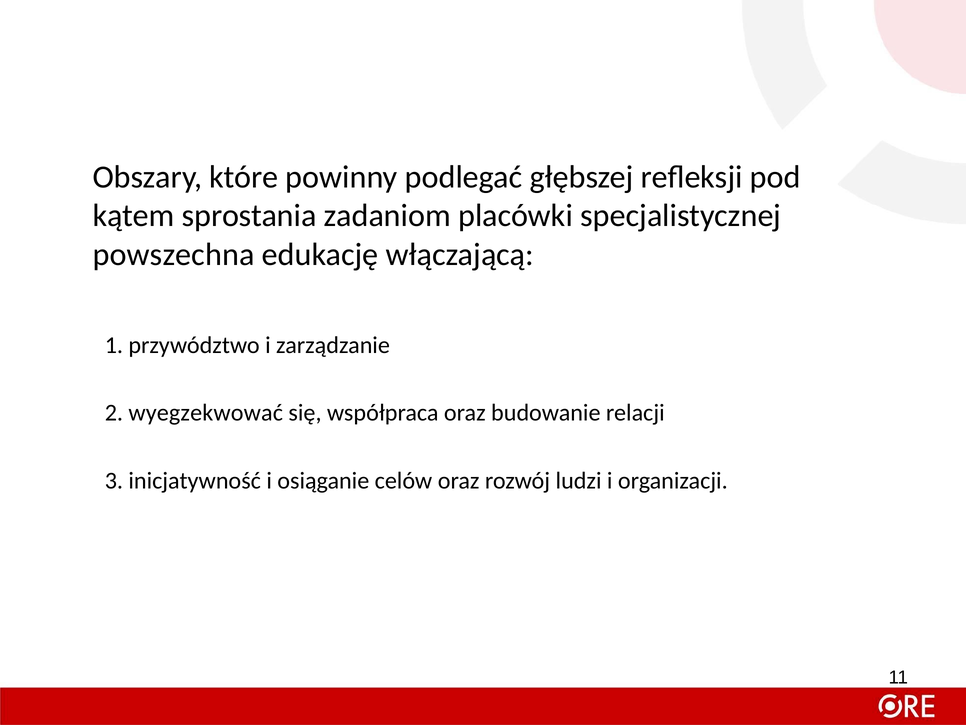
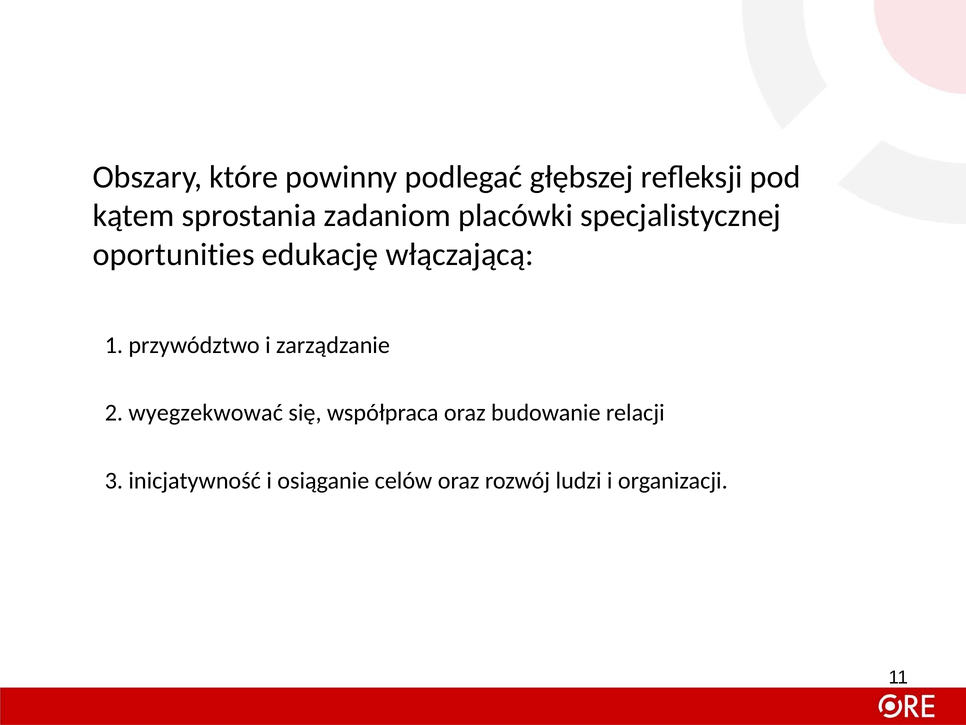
powszechna: powszechna -> oportunities
